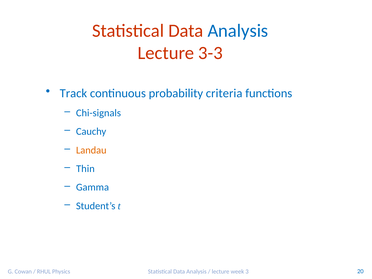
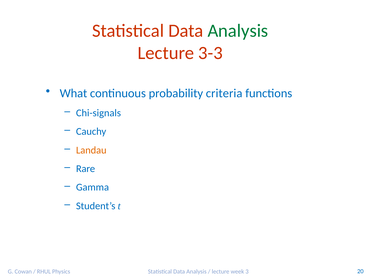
Analysis at (238, 31) colour: blue -> green
Track: Track -> What
Thin: Thin -> Rare
